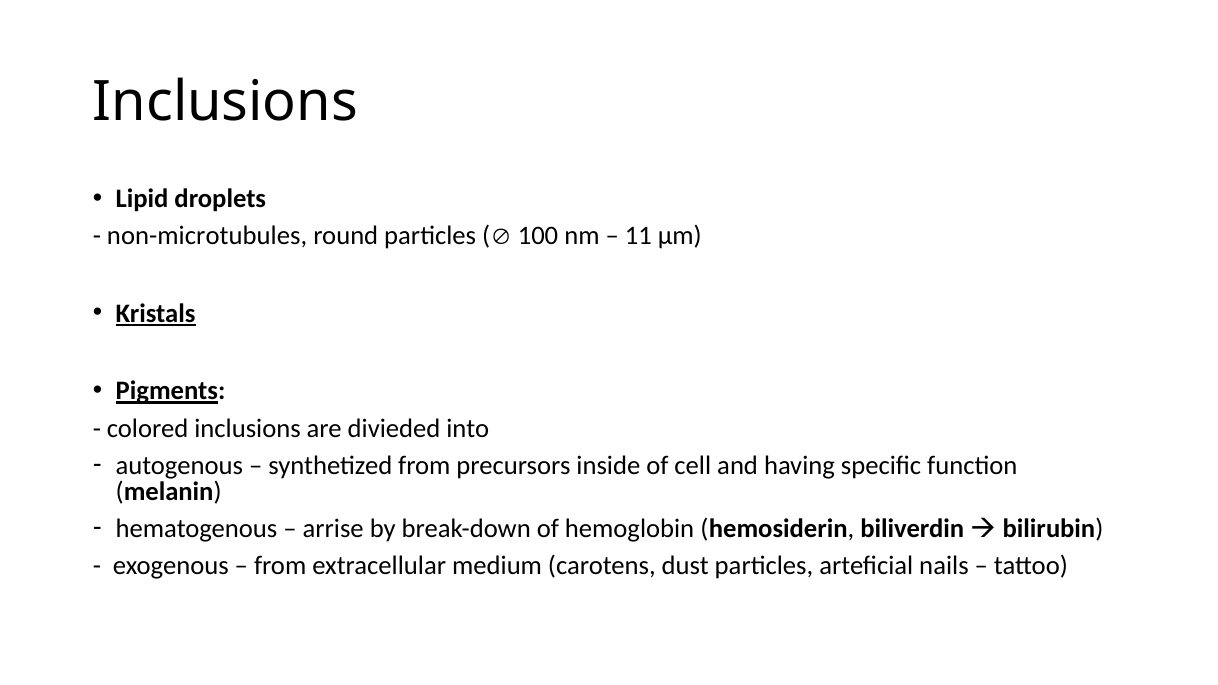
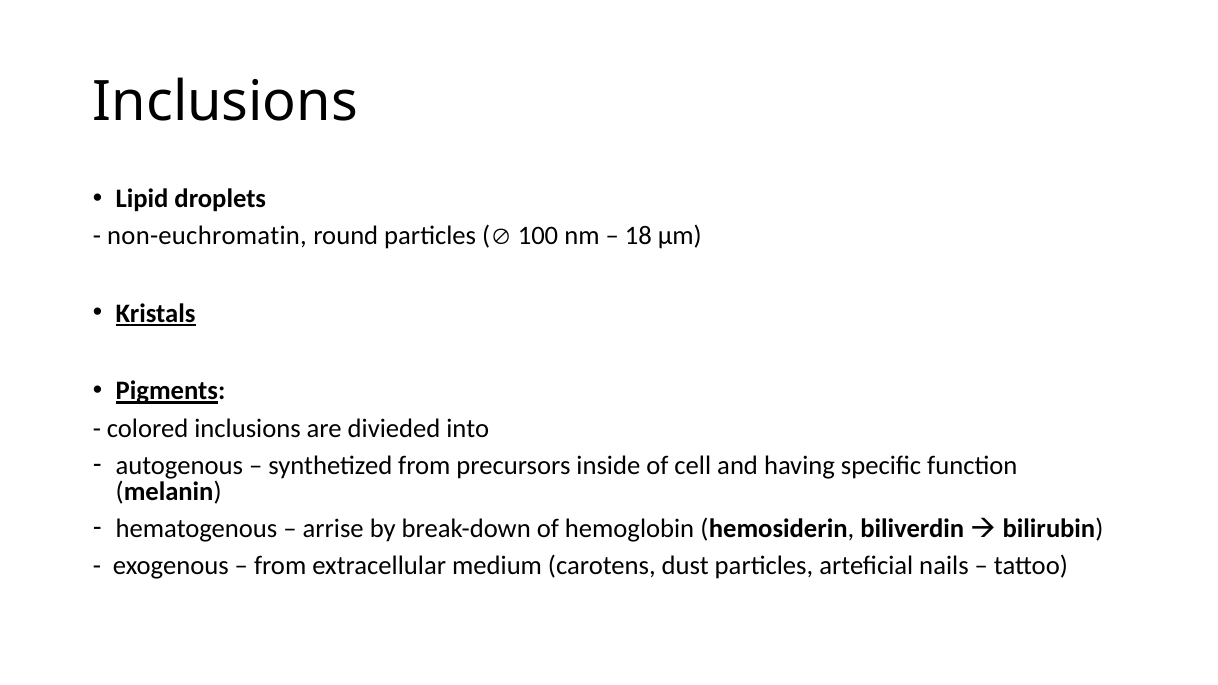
non-microtubules: non-microtubules -> non-euchromatin
11: 11 -> 18
